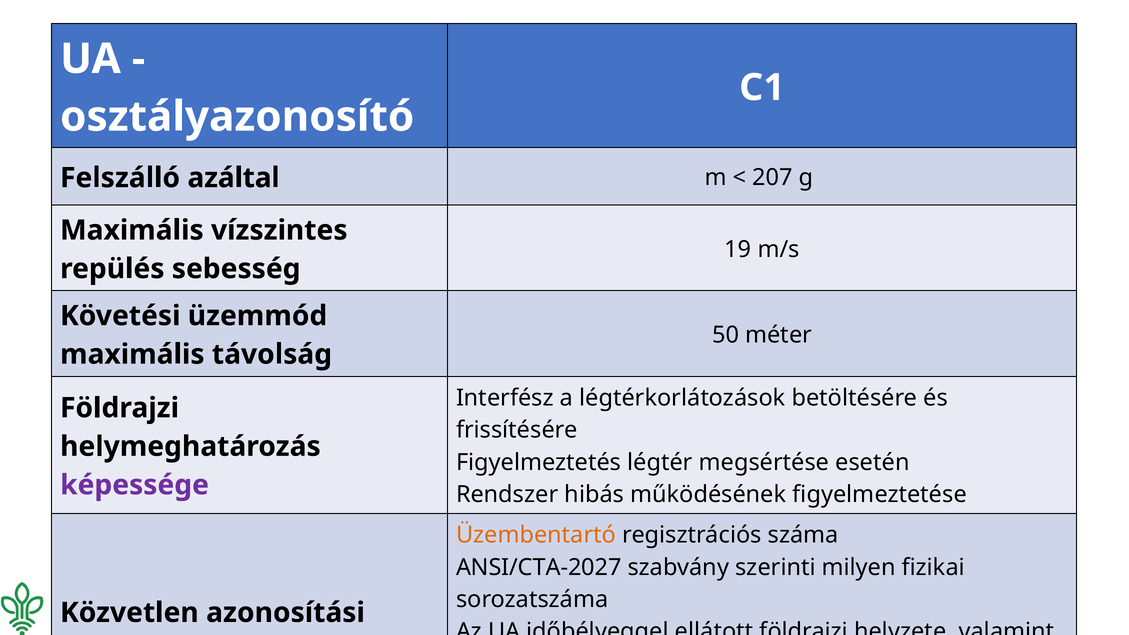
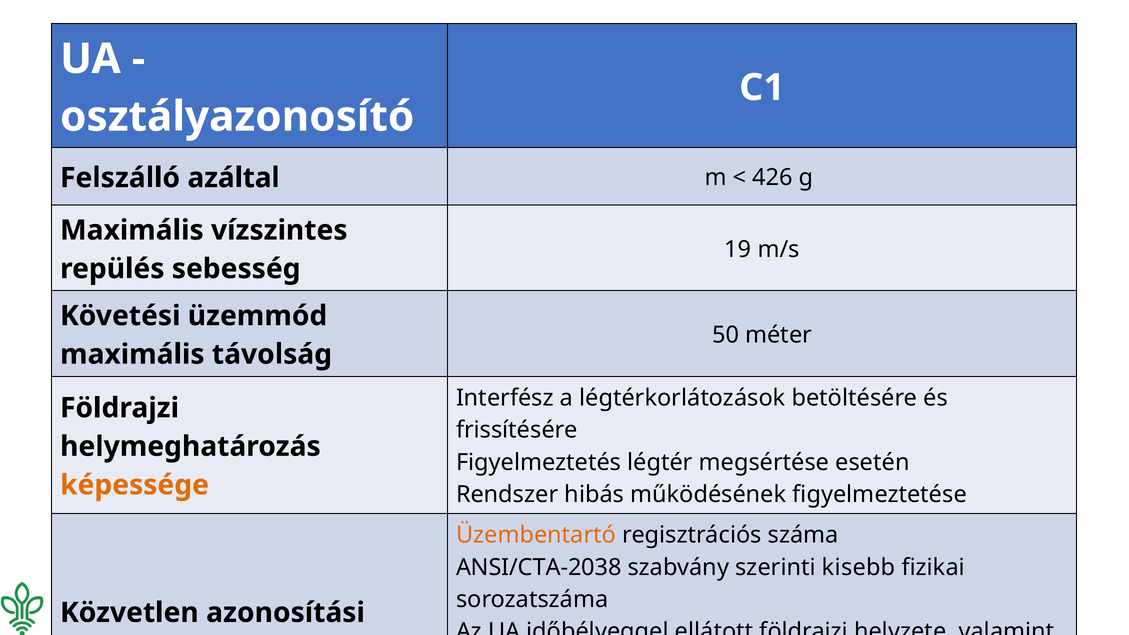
207: 207 -> 426
képessége colour: purple -> orange
ANSI/CTA-2027: ANSI/CTA-2027 -> ANSI/CTA-2038
milyen: milyen -> kisebb
